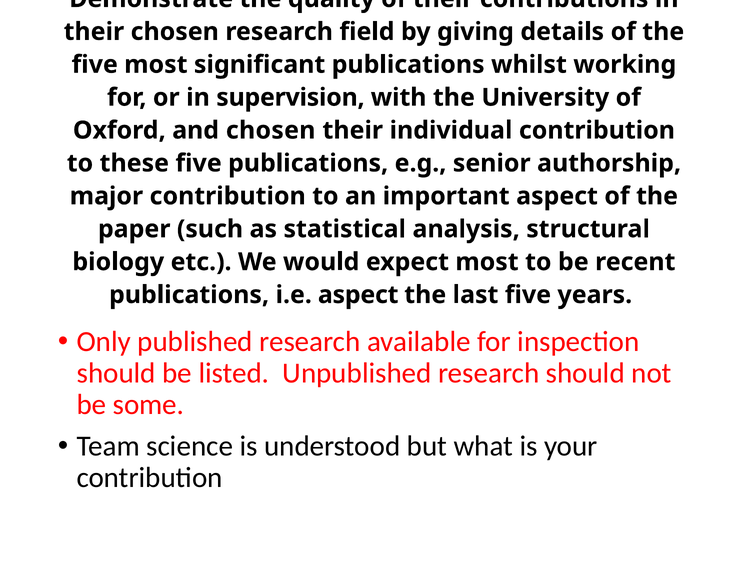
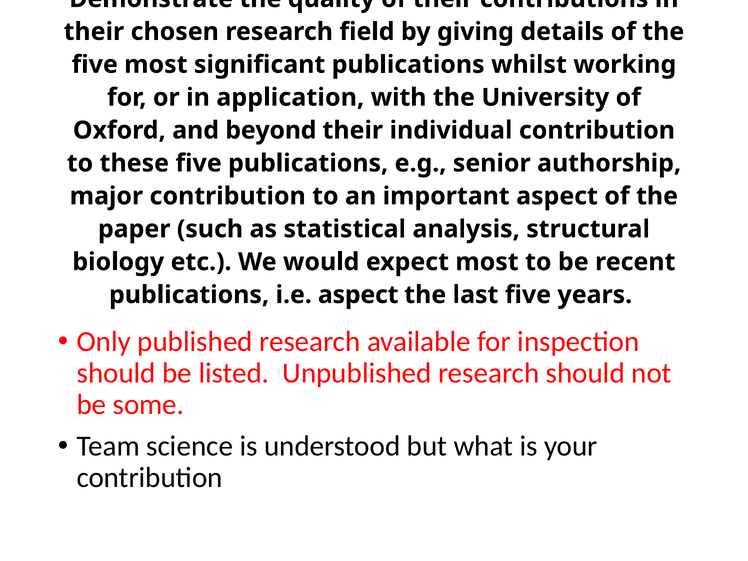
supervision: supervision -> application
and chosen: chosen -> beyond
